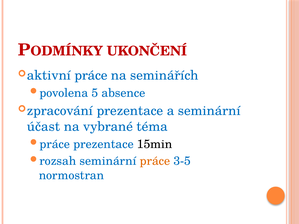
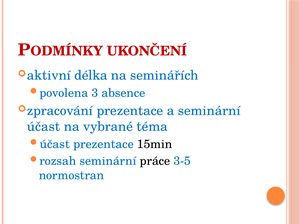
práce at (91, 75): práce -> délka
5: 5 -> 3
práce at (55, 144): práce -> účast
práce at (155, 161) colour: orange -> black
